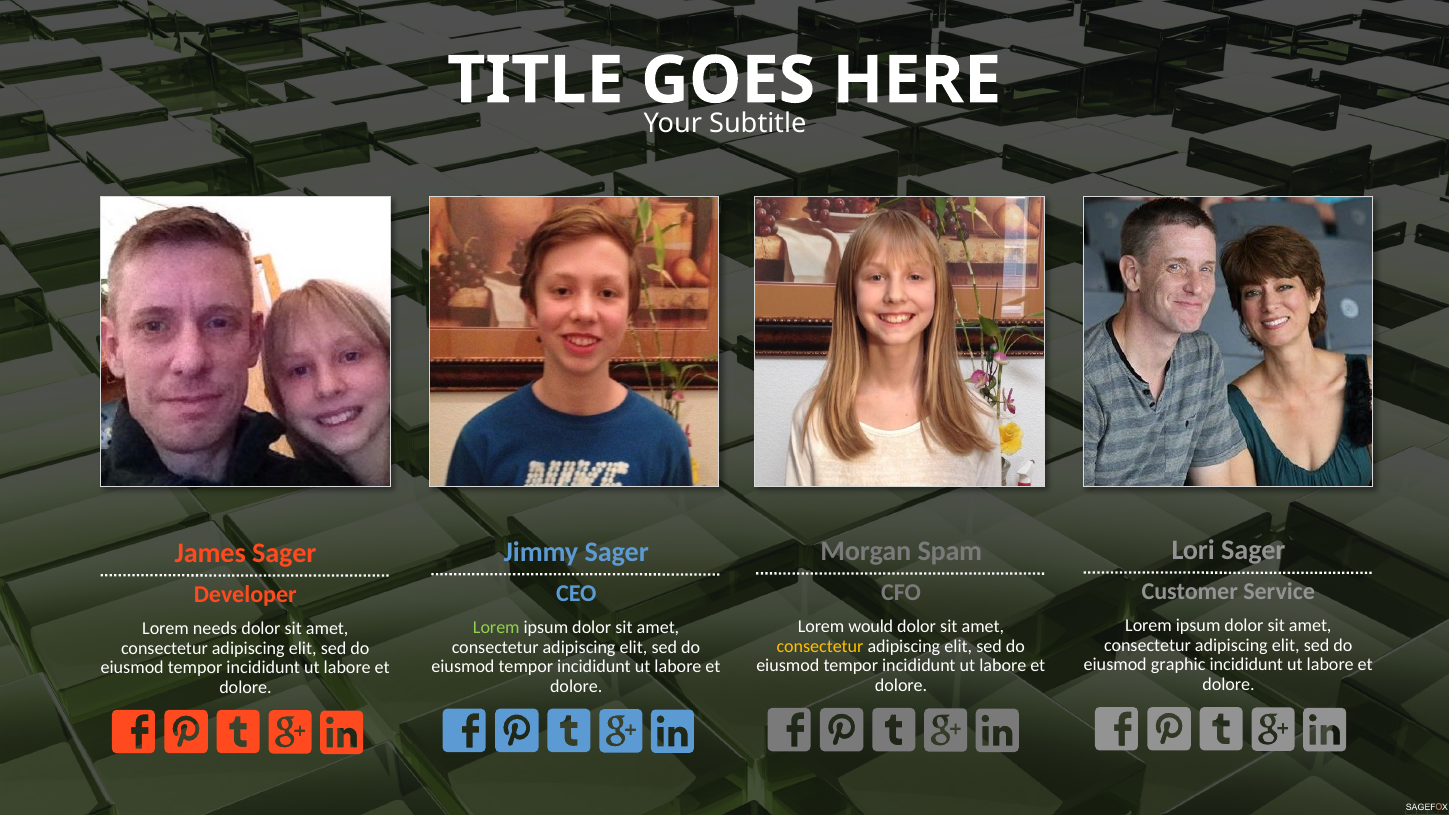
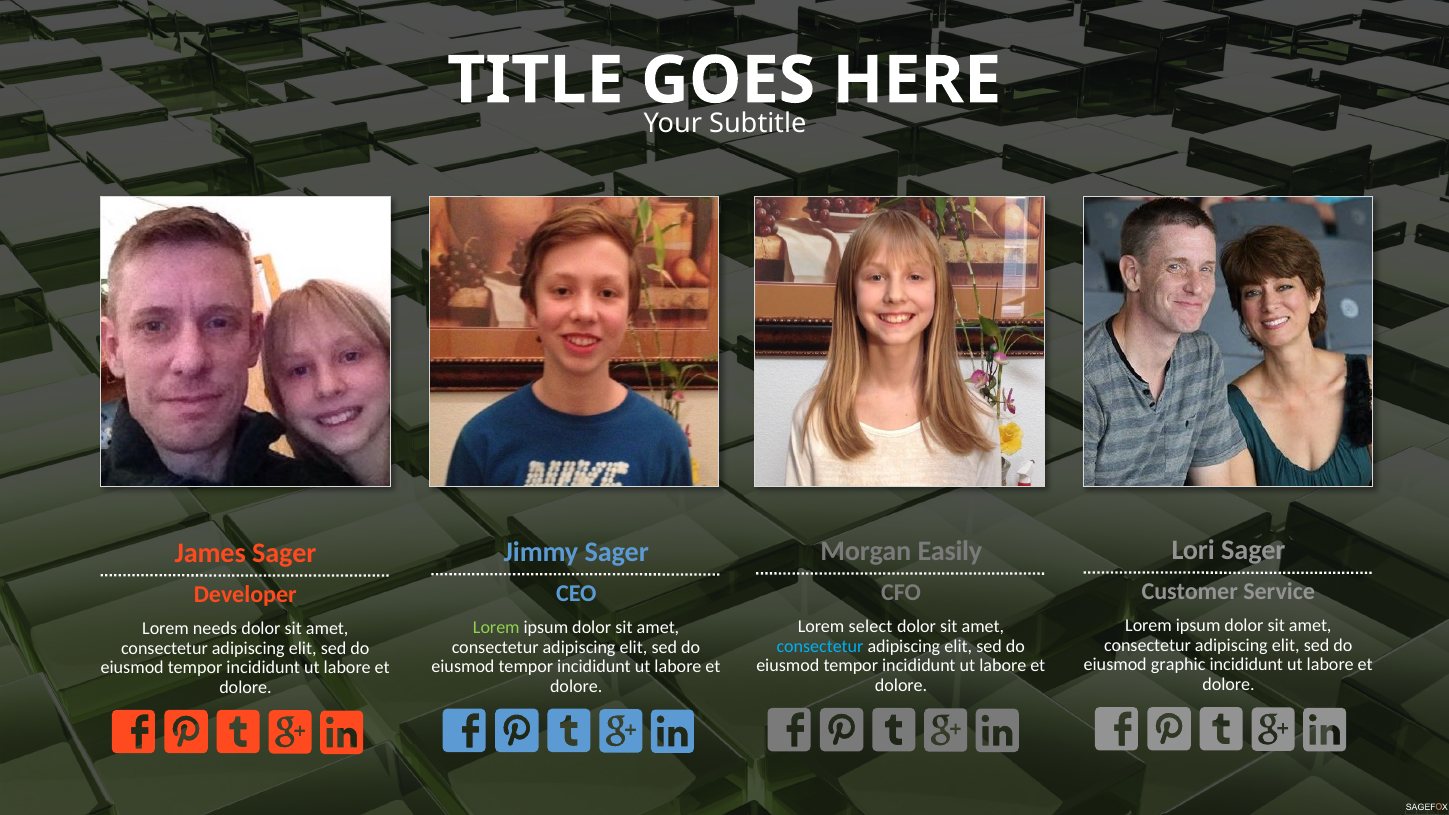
Spam: Spam -> Easily
would: would -> select
consectetur at (820, 646) colour: yellow -> light blue
